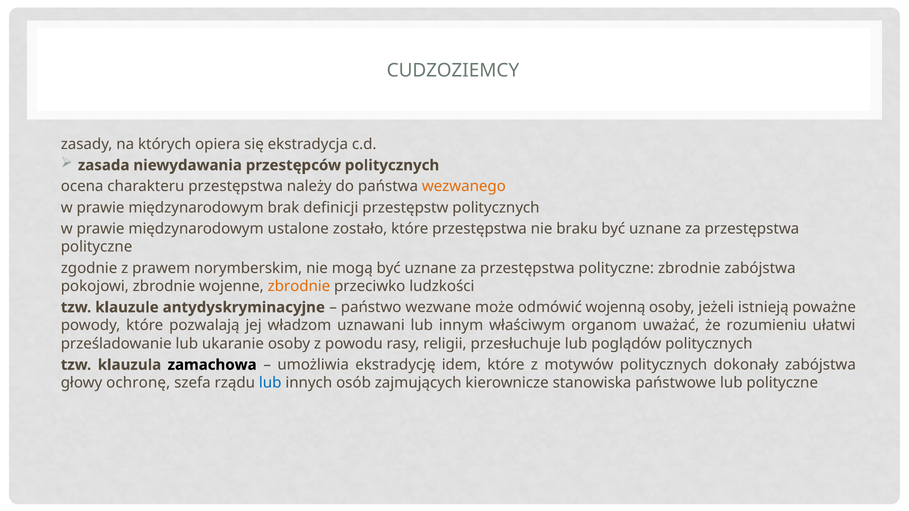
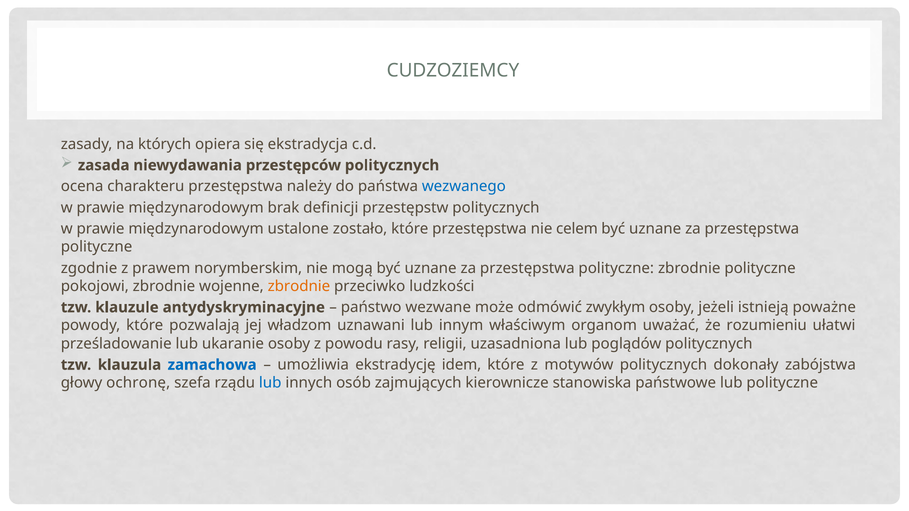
wezwanego colour: orange -> blue
braku: braku -> celem
zbrodnie zabójstwa: zabójstwa -> polityczne
wojenną: wojenną -> zwykłym
przesłuchuje: przesłuchuje -> uzasadniona
zamachowa colour: black -> blue
